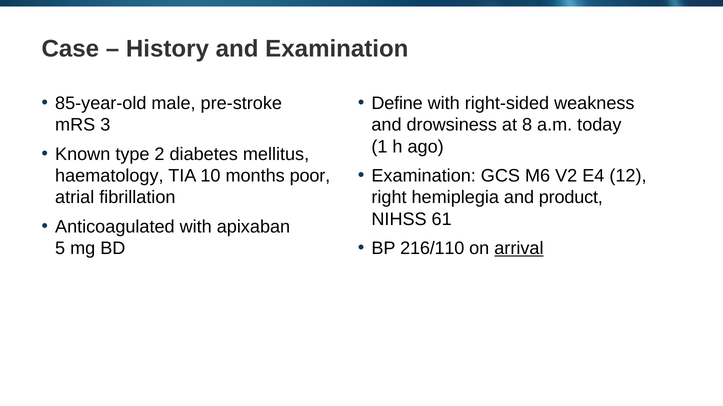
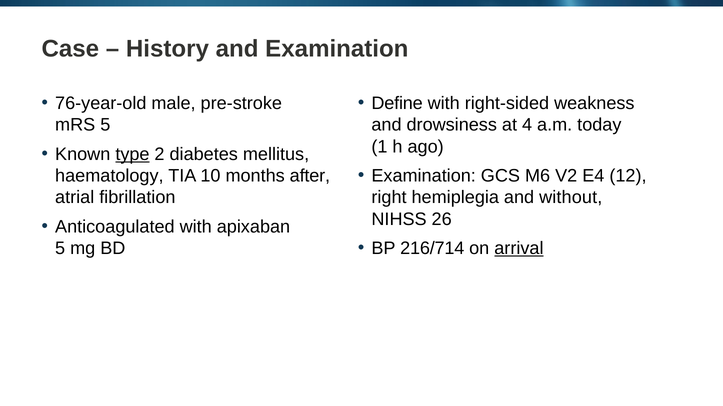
85-year-old: 85-year-old -> 76-year-old
mRS 3: 3 -> 5
8: 8 -> 4
type underline: none -> present
poor: poor -> after
product: product -> without
61: 61 -> 26
216/110: 216/110 -> 216/714
